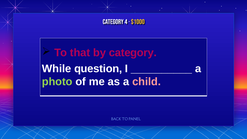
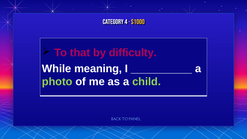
by category: category -> difficulty
question: question -> meaning
child colour: pink -> light green
